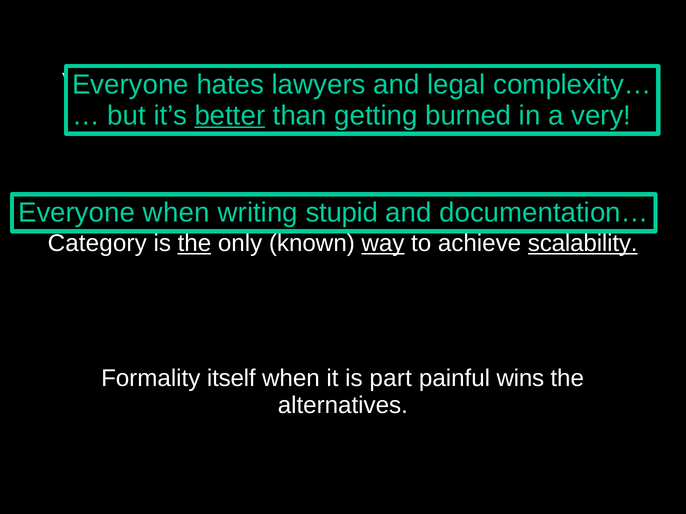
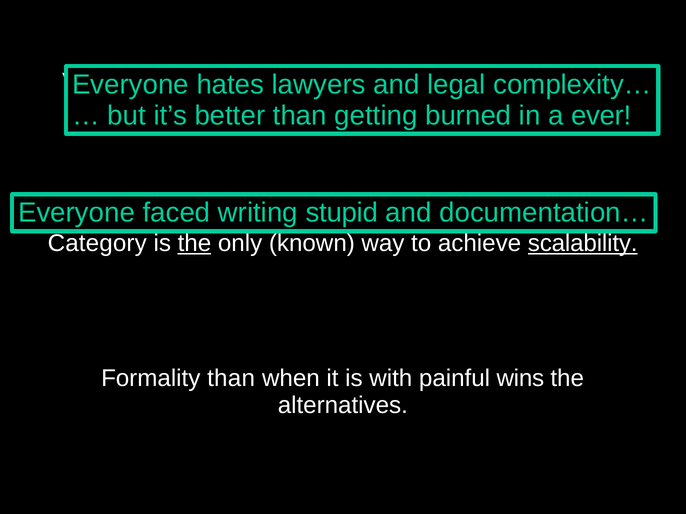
better underline: present -> none
a very: very -> ever
Everyone when: when -> faced
way underline: present -> none
Formality itself: itself -> than
part: part -> with
